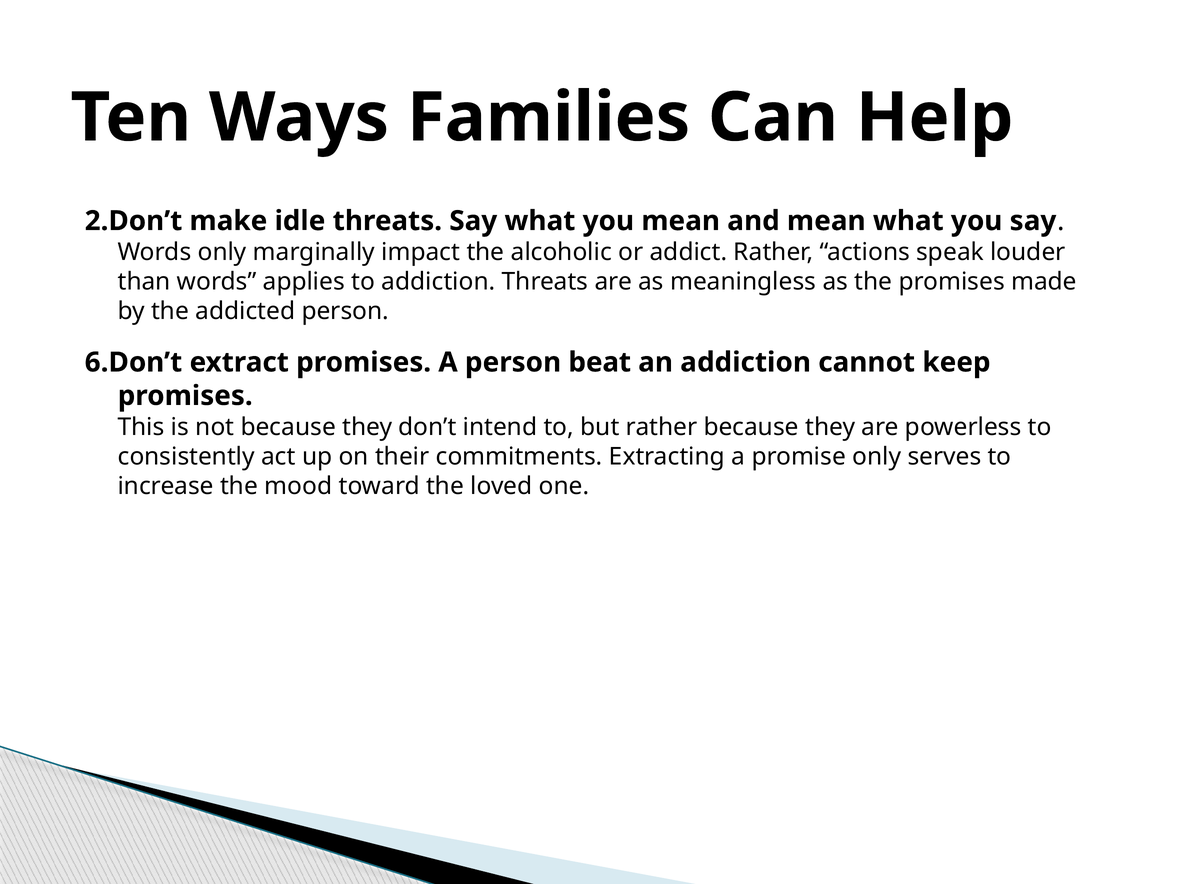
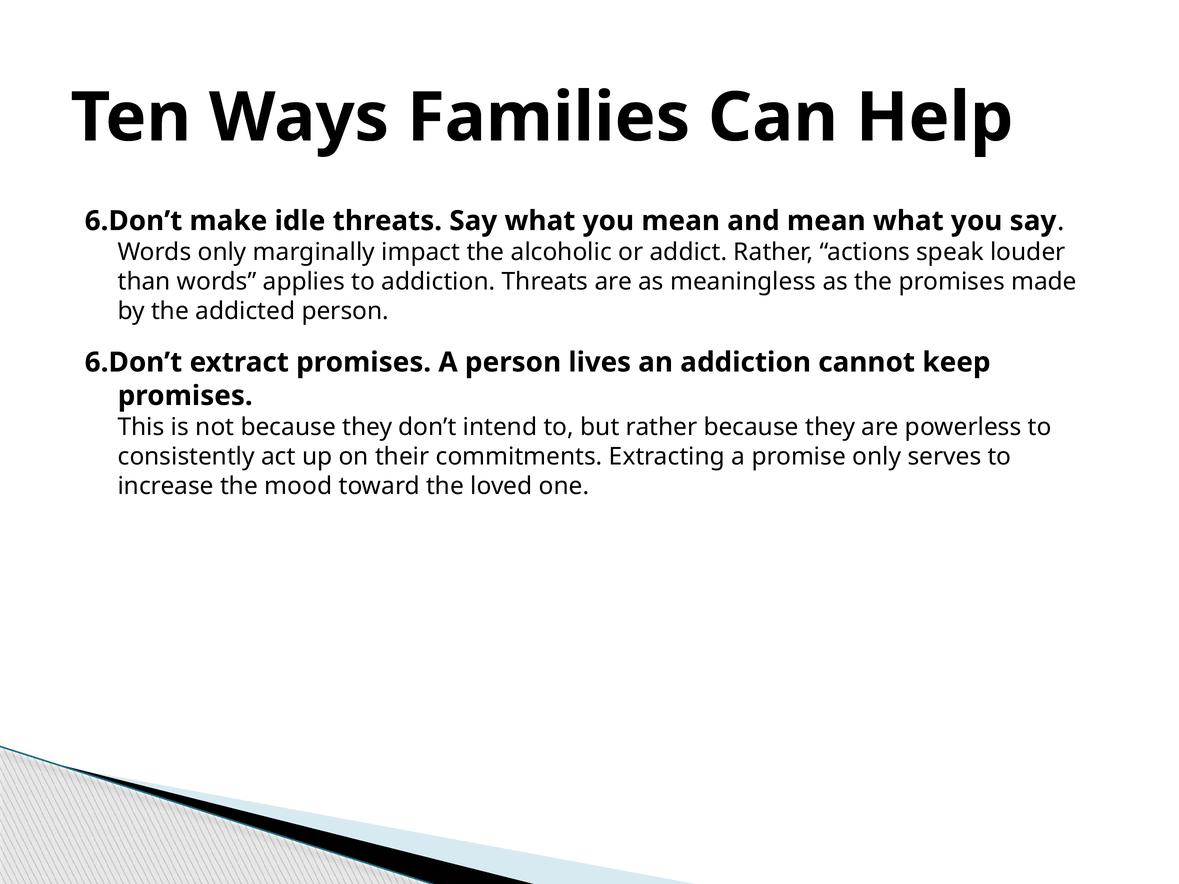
2.Don’t at (133, 221): 2.Don’t -> 6.Don’t
beat: beat -> lives
